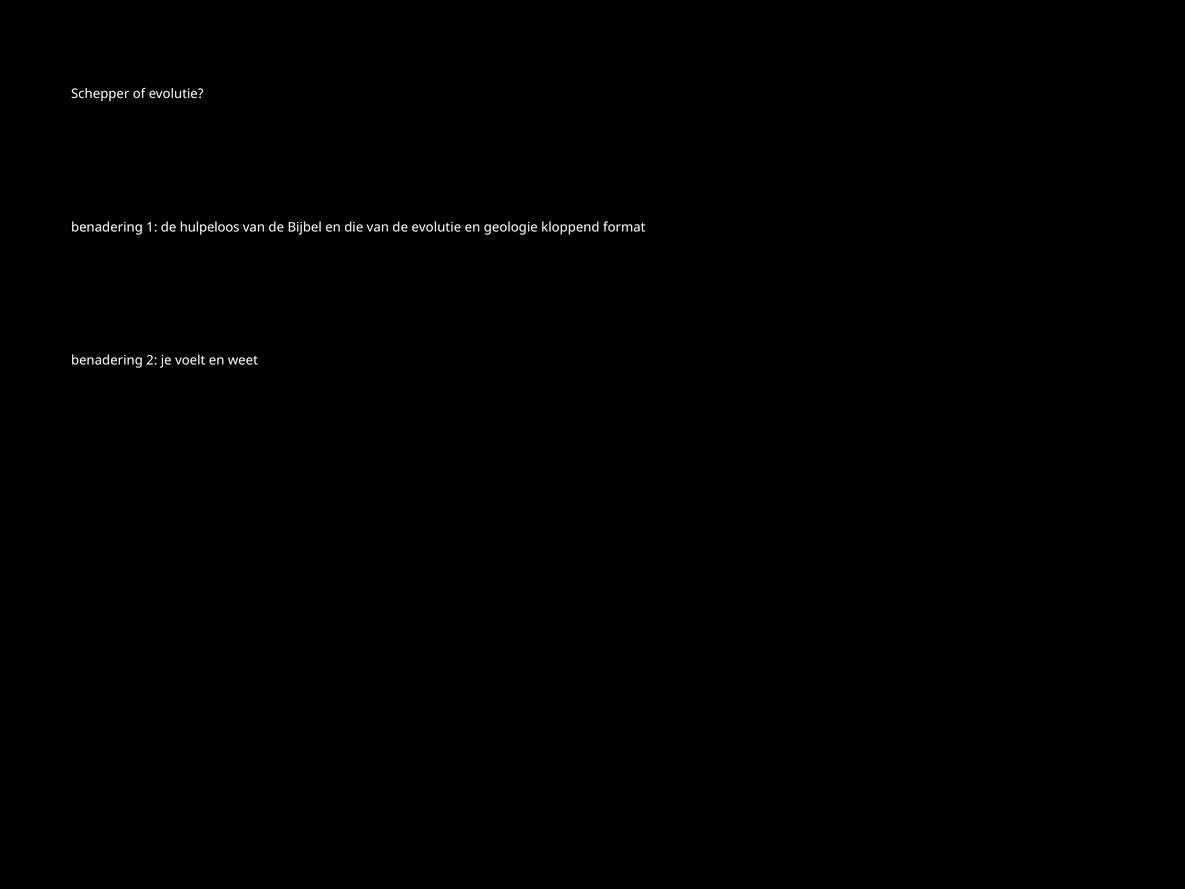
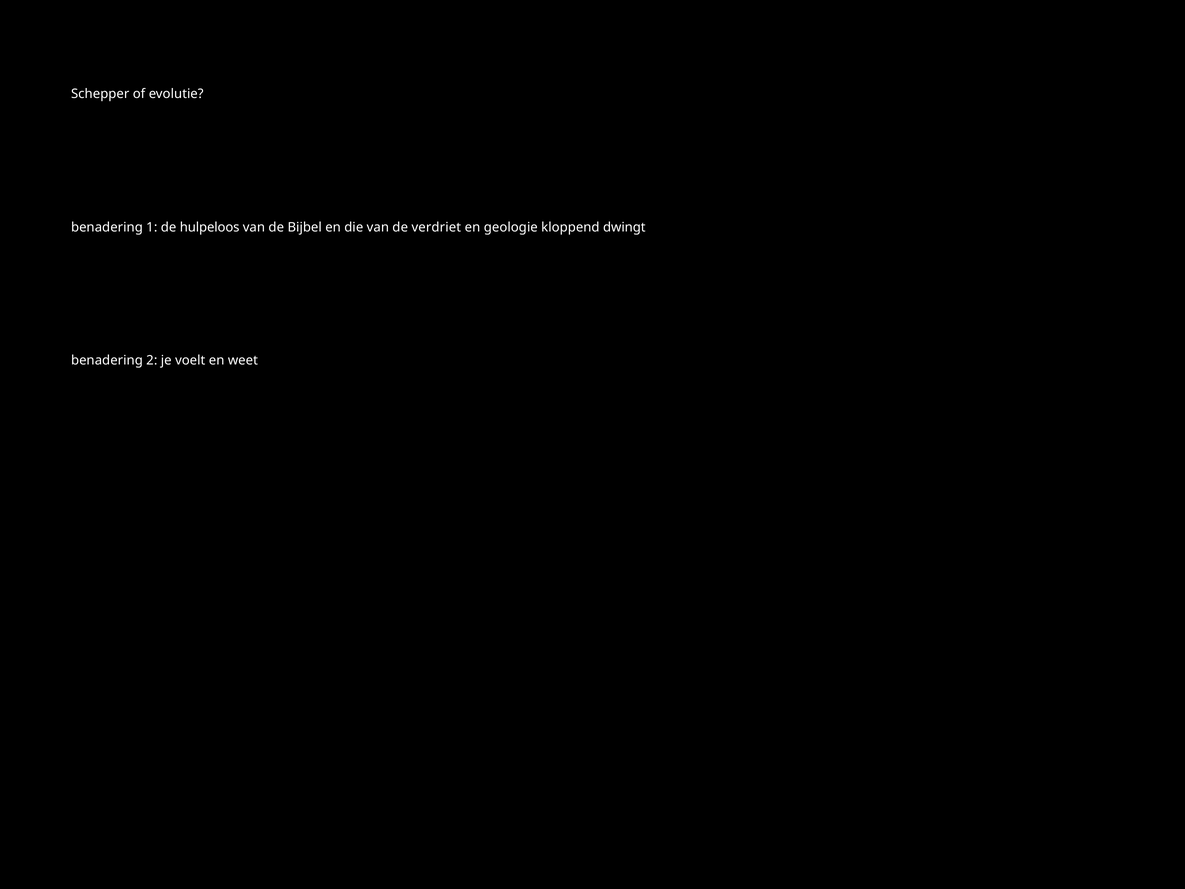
de evolutie: evolutie -> verdriet
format: format -> dwingt
